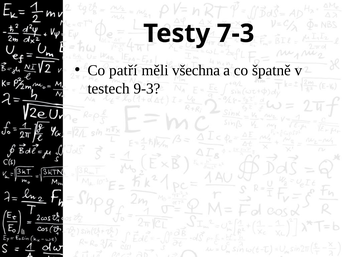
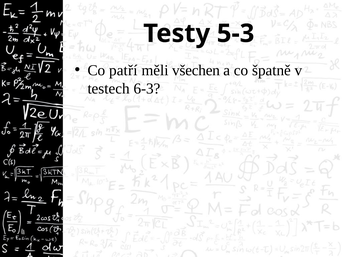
7-3: 7-3 -> 5-3
všechna: všechna -> všechen
9-3: 9-3 -> 6-3
